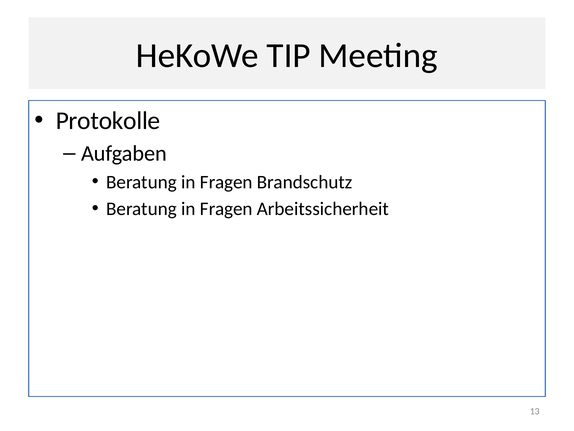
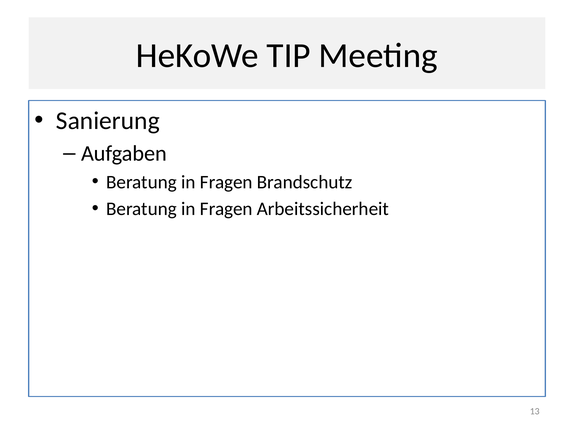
Protokolle: Protokolle -> Sanierung
